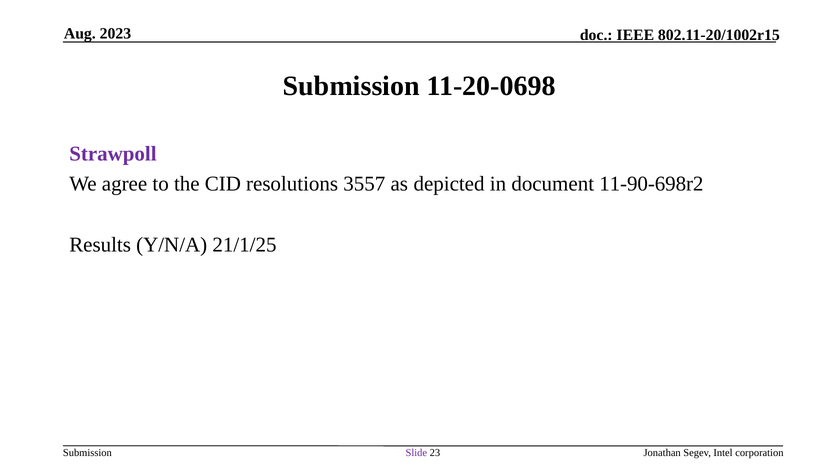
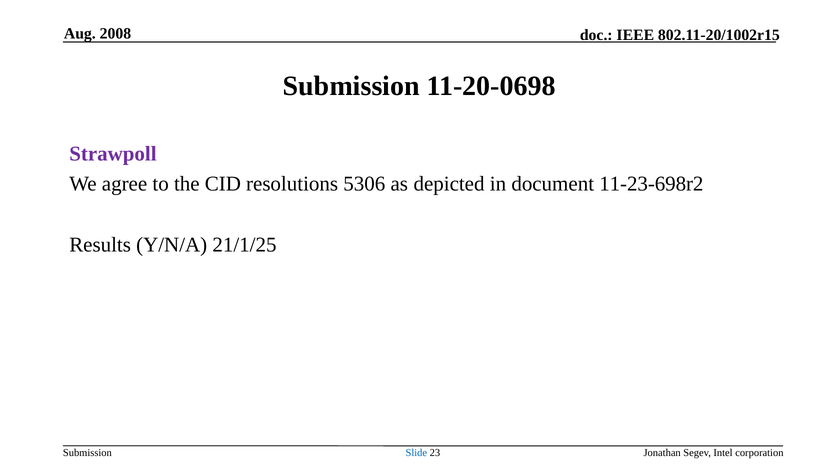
2023: 2023 -> 2008
3557: 3557 -> 5306
11-90-698r2: 11-90-698r2 -> 11-23-698r2
Slide colour: purple -> blue
